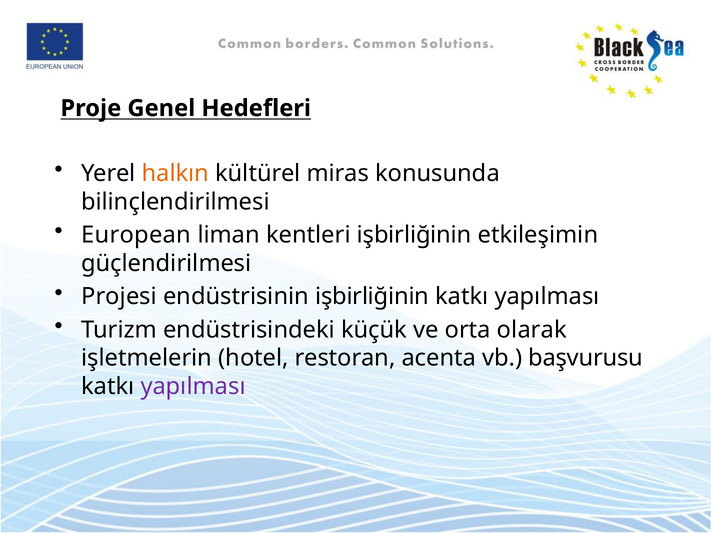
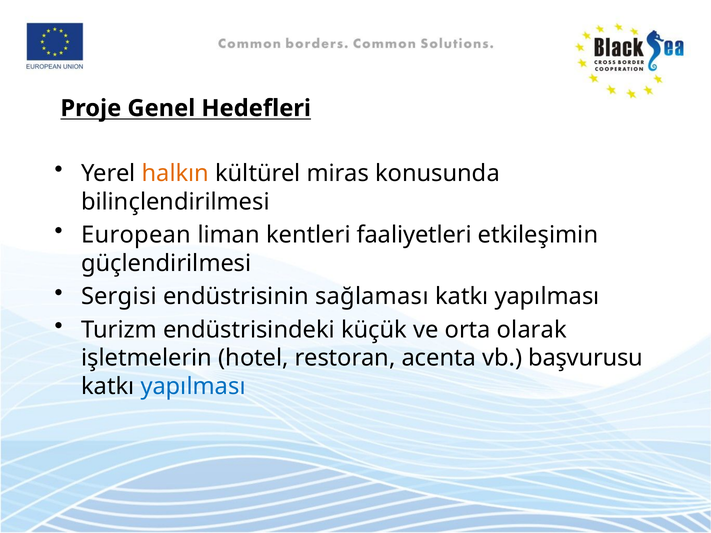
kentleri işbirliğinin: işbirliğinin -> faaliyetleri
Projesi: Projesi -> Sergisi
endüstrisinin işbirliğinin: işbirliğinin -> sağlaması
yapılması at (193, 387) colour: purple -> blue
